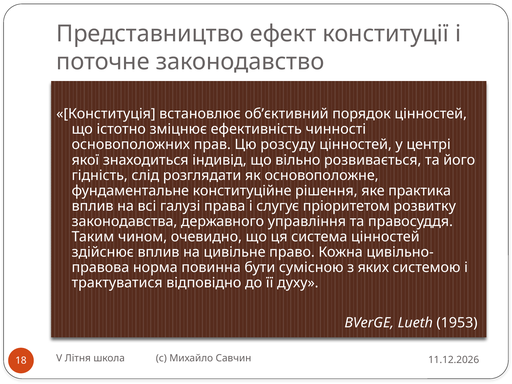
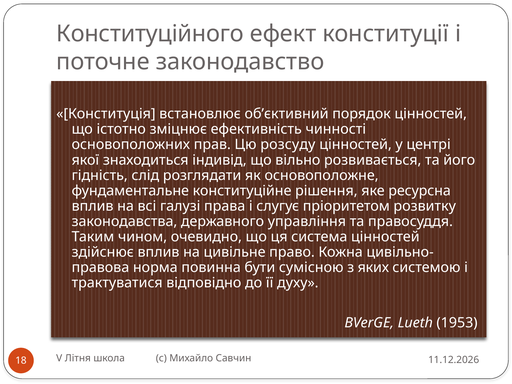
Представництво: Представництво -> Конституційного
практика: практика -> ресурсна
